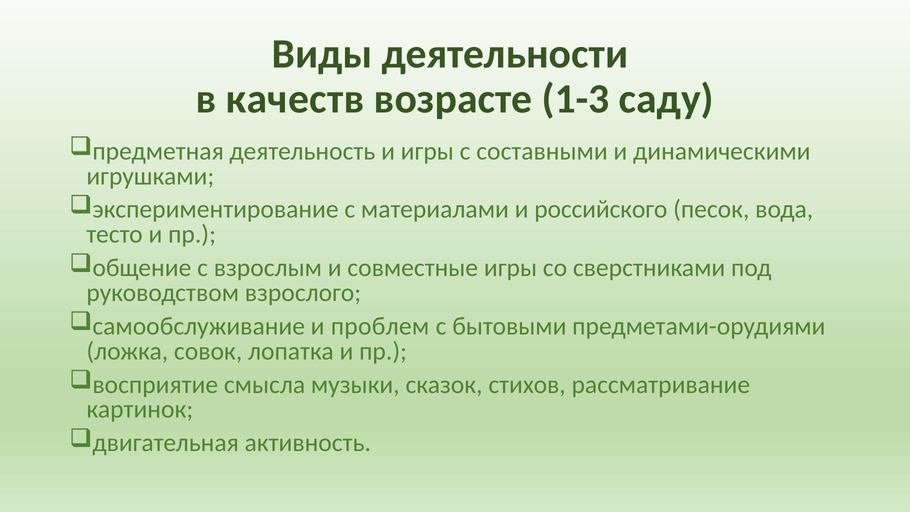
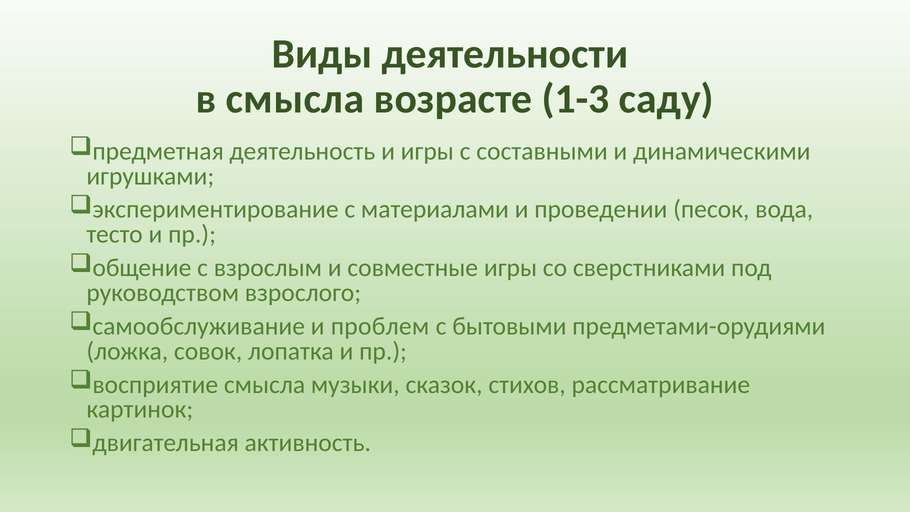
в качеств: качеств -> смысла
российского: российского -> проведении
